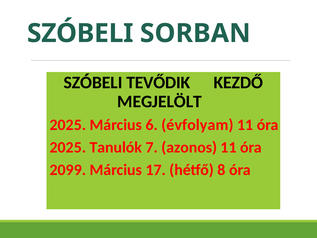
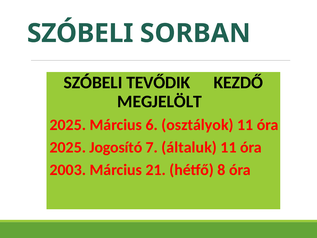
évfolyam: évfolyam -> osztályok
Tanulók: Tanulók -> Jogosító
azonos: azonos -> általuk
2099: 2099 -> 2003
17: 17 -> 21
